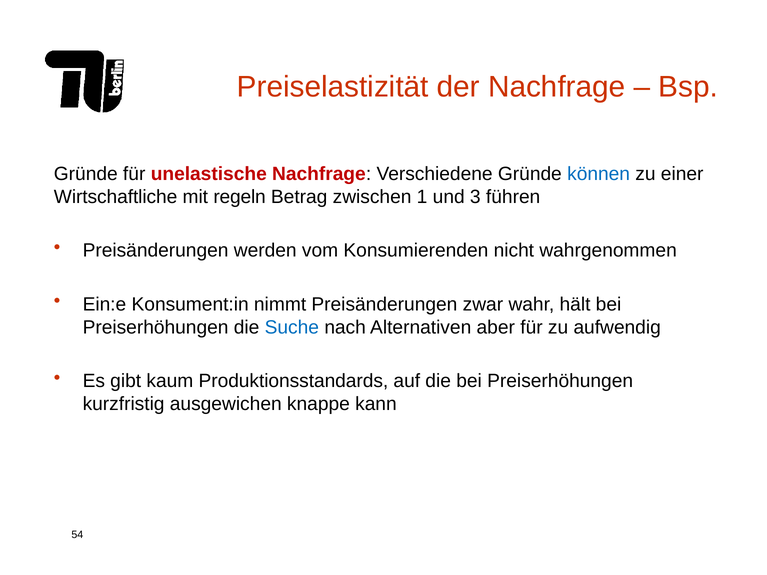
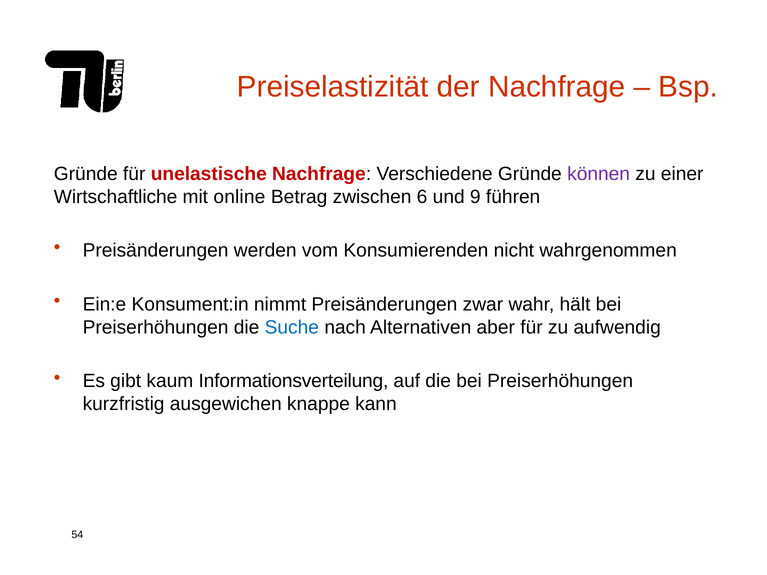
können colour: blue -> purple
regeln: regeln -> online
1: 1 -> 6
3: 3 -> 9
Produktionsstandards: Produktionsstandards -> Informationsverteilung
